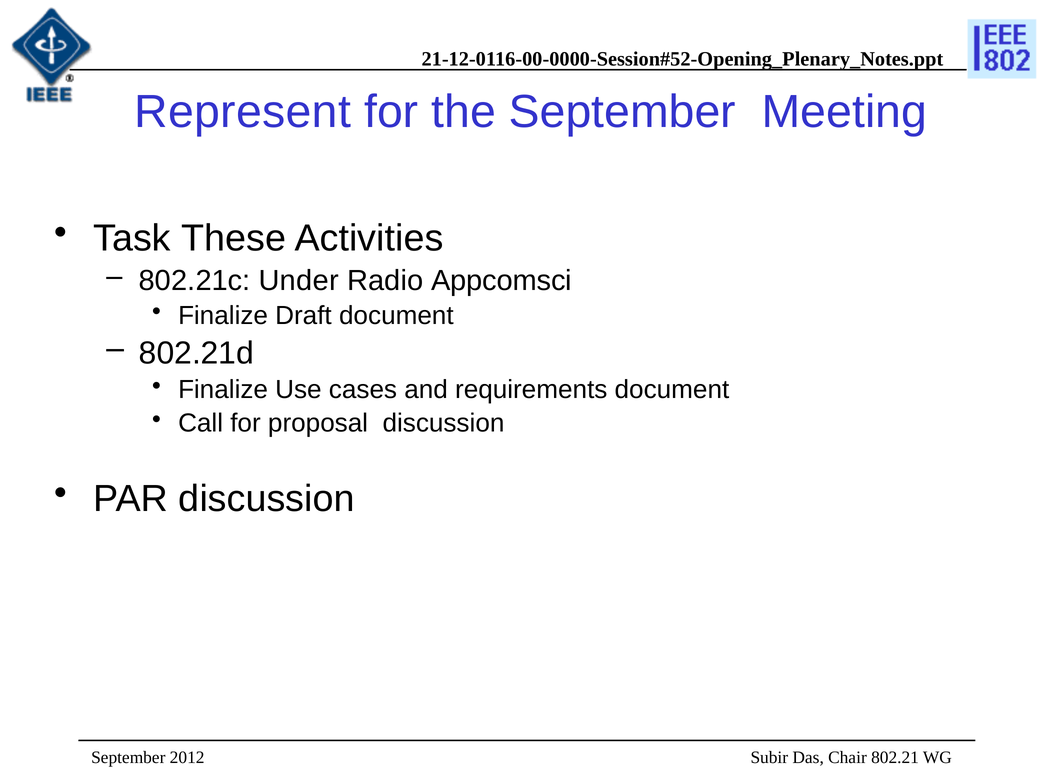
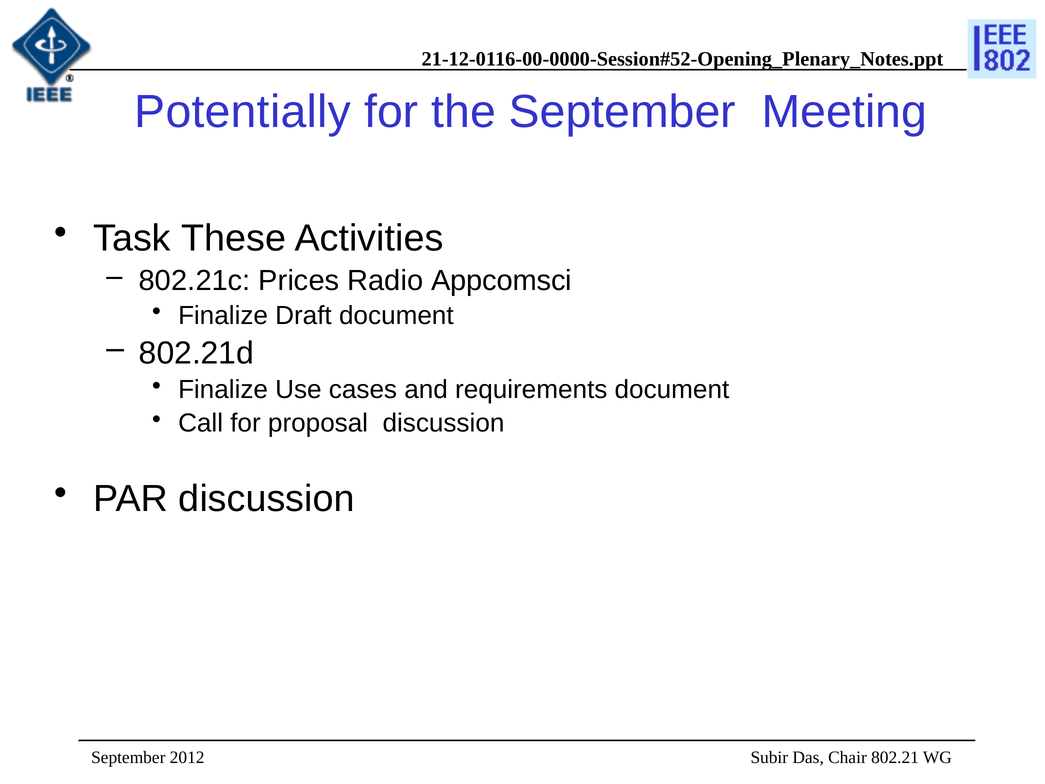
Represent: Represent -> Potentially
Under: Under -> Prices
